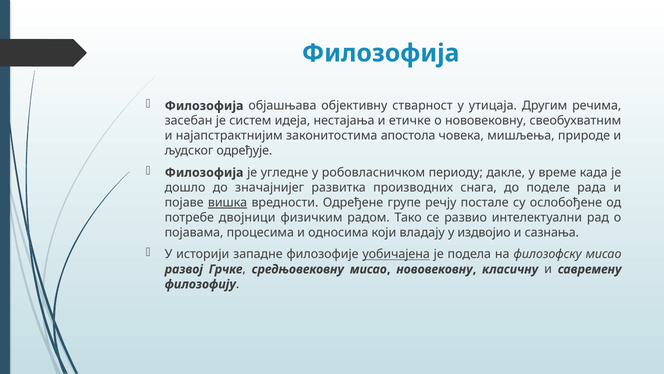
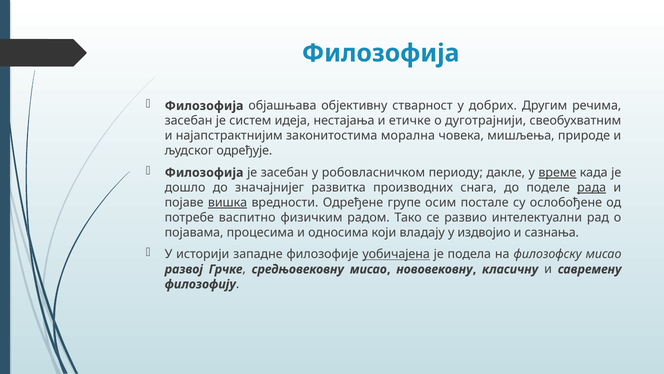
утицаја: утицаја -> добрих
о нововековну: нововековну -> дуготрајнији
апостола: апостола -> морална
је угледне: угледне -> засебан
време underline: none -> present
рада underline: none -> present
речју: речју -> осим
двојници: двојници -> васпитно
